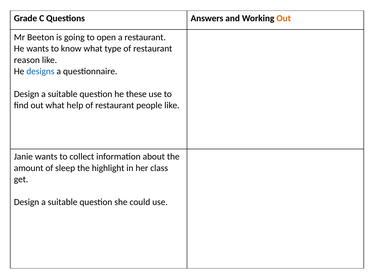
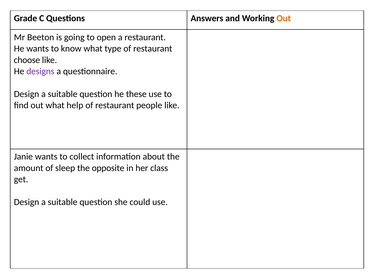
reason: reason -> choose
designs colour: blue -> purple
highlight: highlight -> opposite
